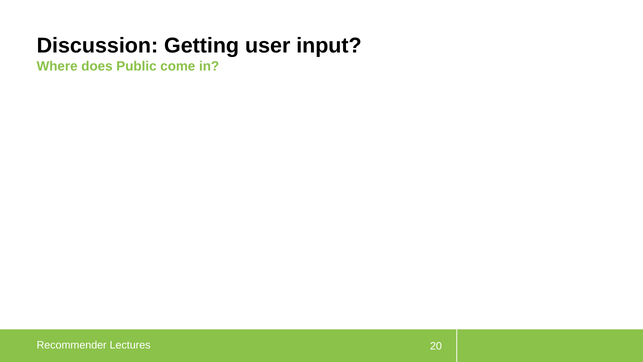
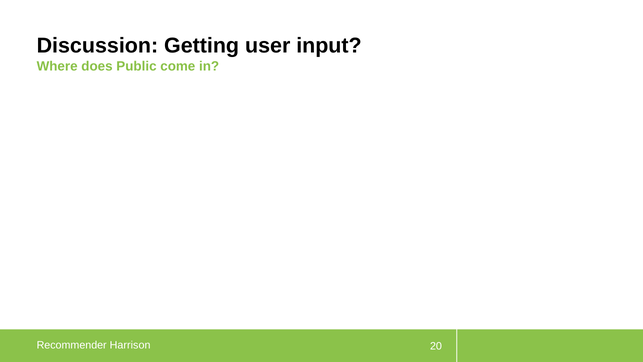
Lectures: Lectures -> Harrison
